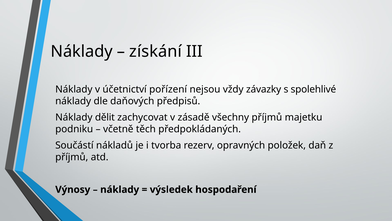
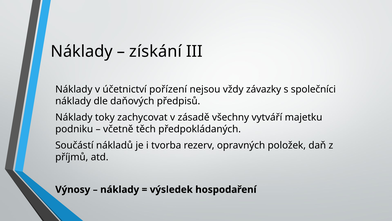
spolehlivé: spolehlivé -> společníci
dělit: dělit -> toky
všechny příjmů: příjmů -> vytváří
